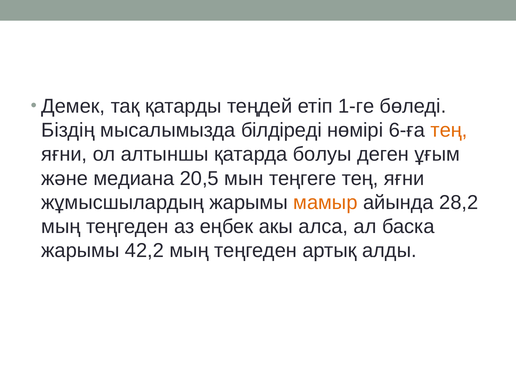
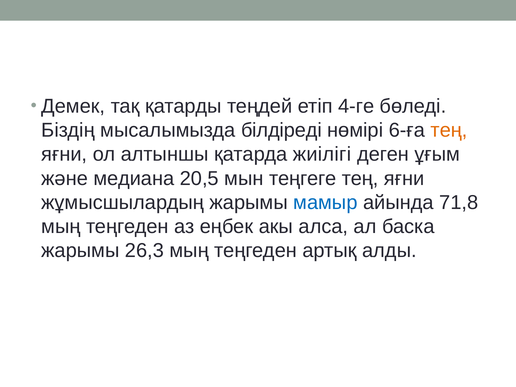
1-ге: 1-ге -> 4-ге
болуы: болуы -> жиілігі
мамыр colour: orange -> blue
28,2: 28,2 -> 71,8
42,2: 42,2 -> 26,3
